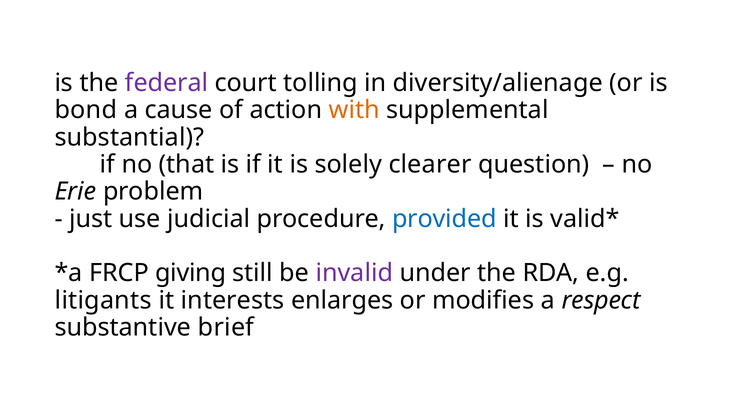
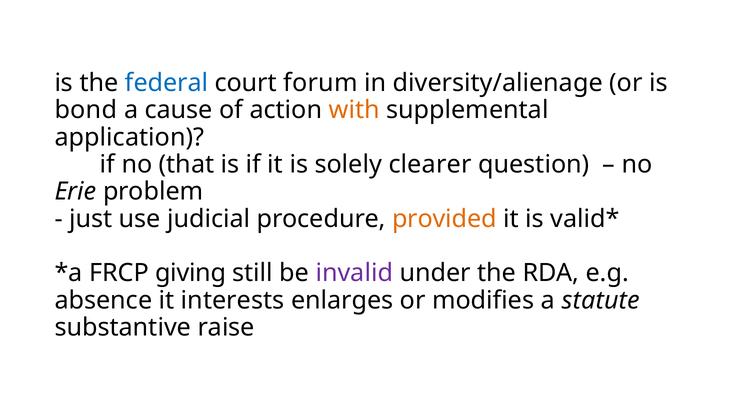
federal colour: purple -> blue
tolling: tolling -> forum
substantial: substantial -> application
provided colour: blue -> orange
litigants: litigants -> absence
respect: respect -> statute
brief: brief -> raise
